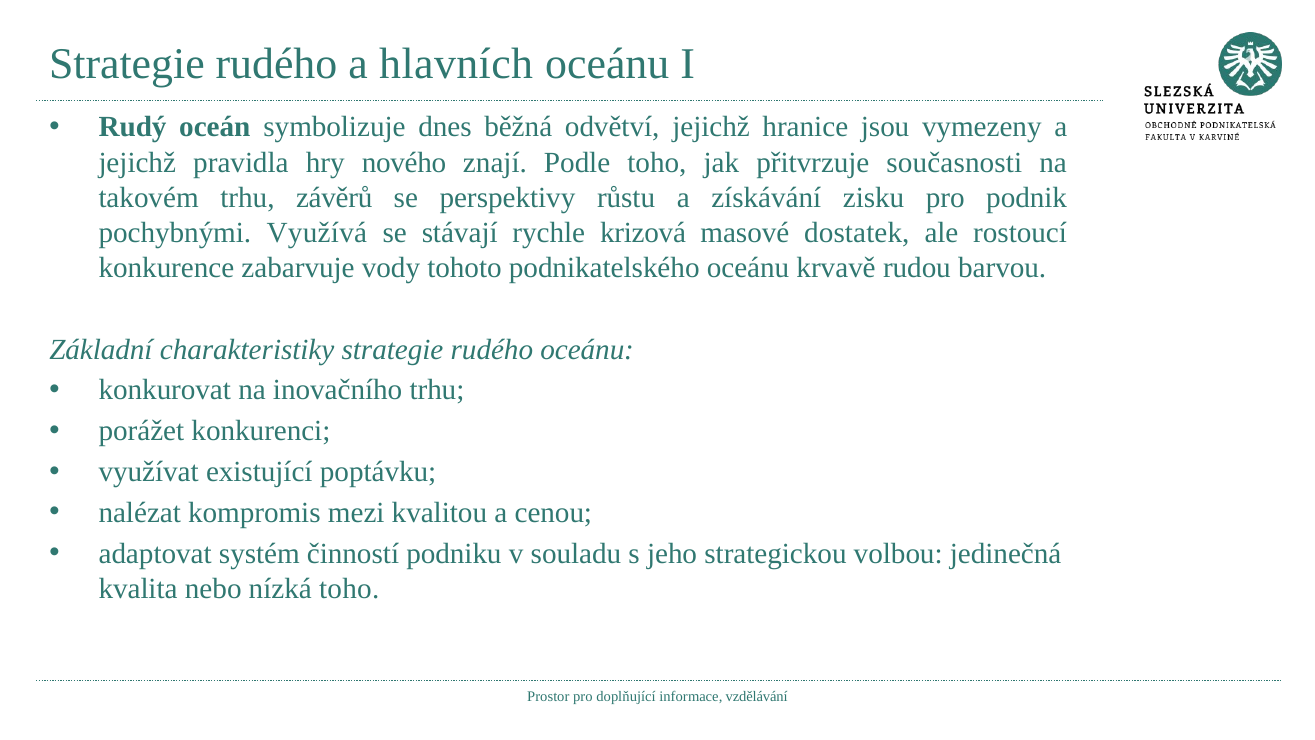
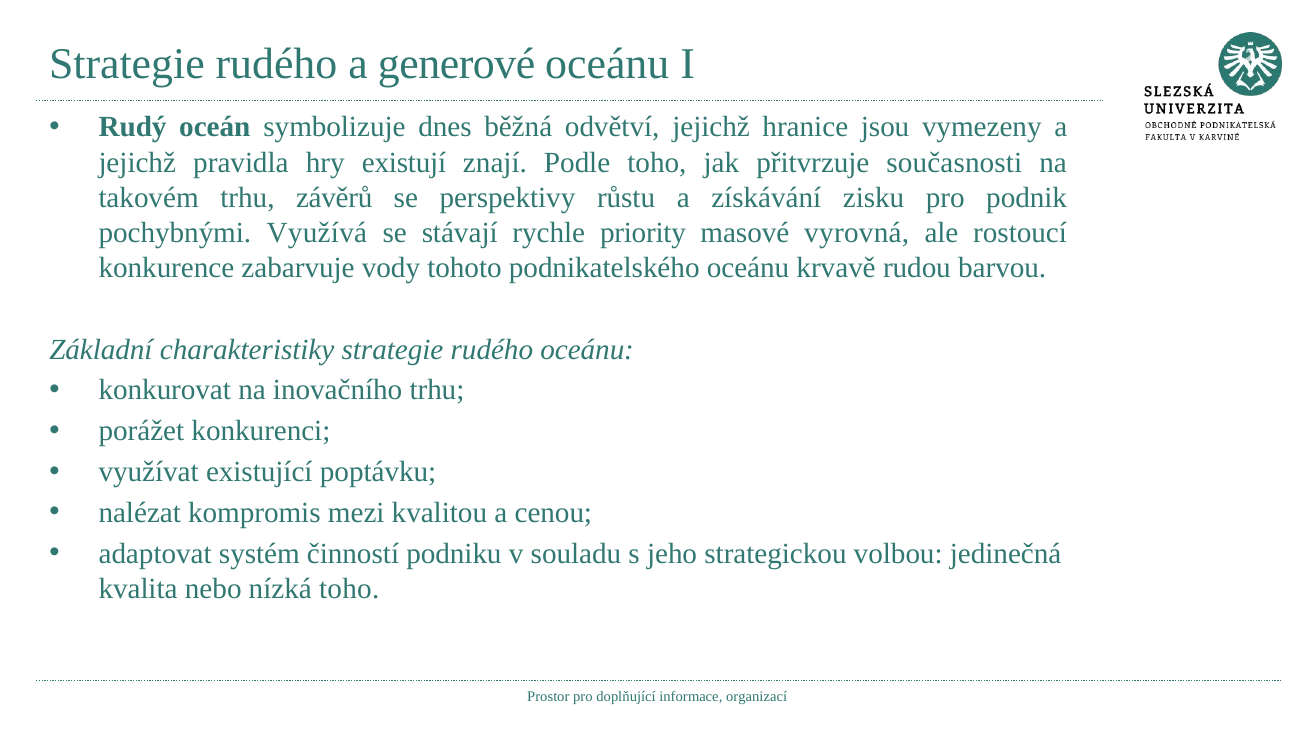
hlavních: hlavních -> generové
nového: nového -> existují
krizová: krizová -> priority
dostatek: dostatek -> vyrovná
vzdělávání: vzdělávání -> organizací
